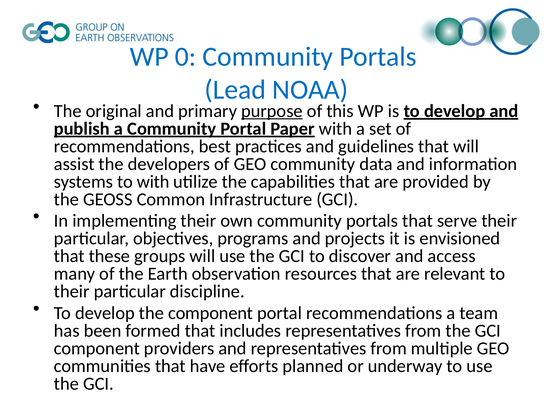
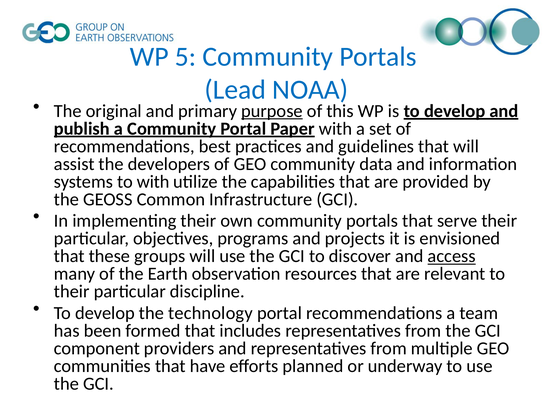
0: 0 -> 5
access underline: none -> present
the component: component -> technology
